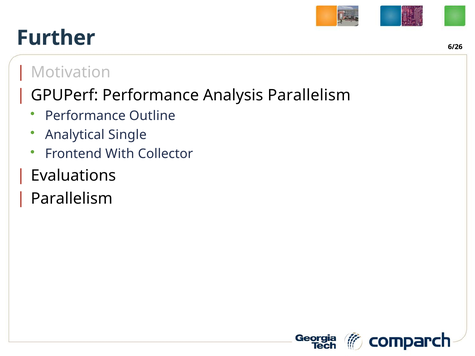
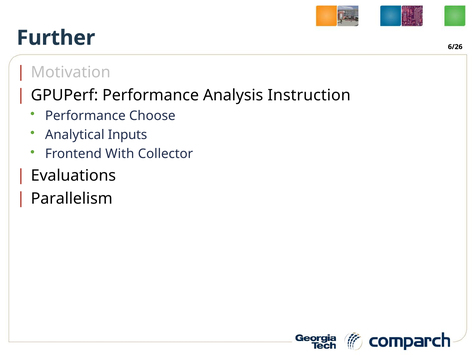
Analysis Parallelism: Parallelism -> Instruction
Outline: Outline -> Choose
Single: Single -> Inputs
